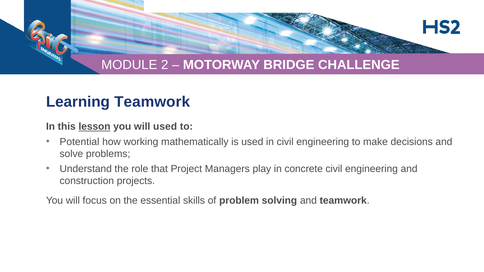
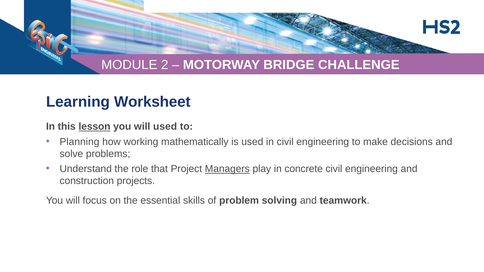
Learning Teamwork: Teamwork -> Worksheet
Potential: Potential -> Planning
Managers underline: none -> present
